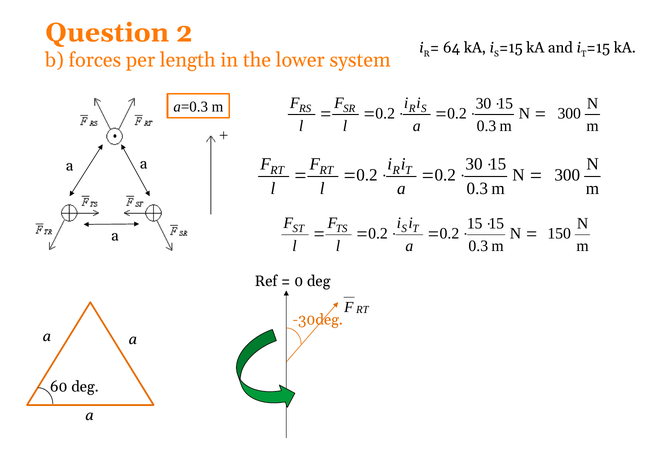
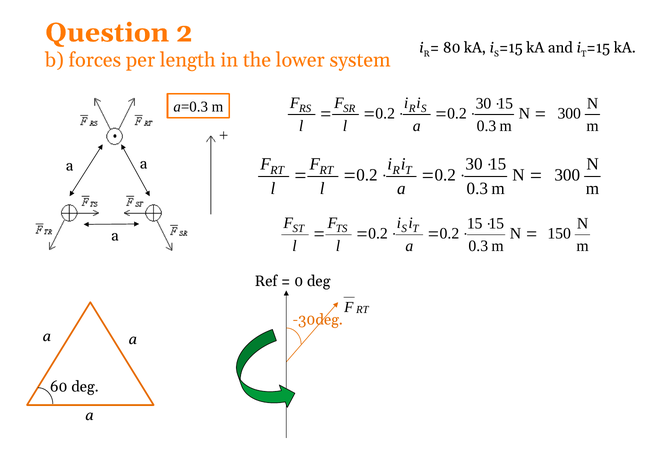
64: 64 -> 80
